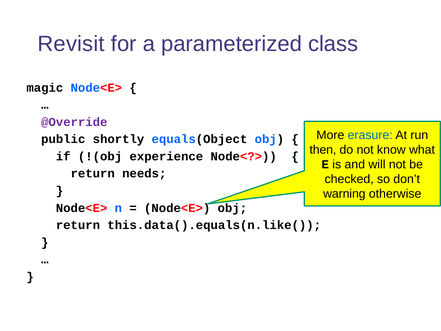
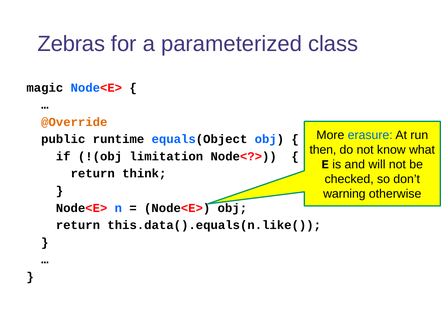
Revisit: Revisit -> Zebras
@Override colour: purple -> orange
shortly: shortly -> runtime
experience: experience -> limitation
needs: needs -> think
